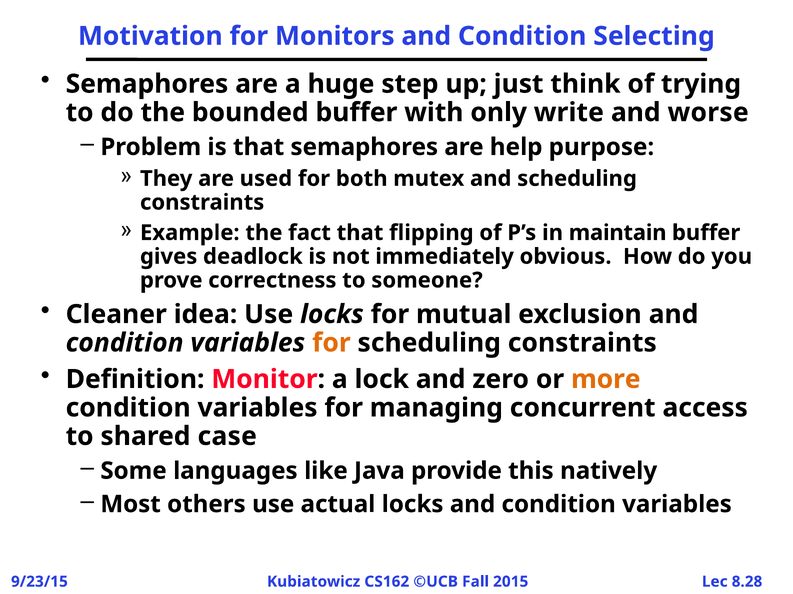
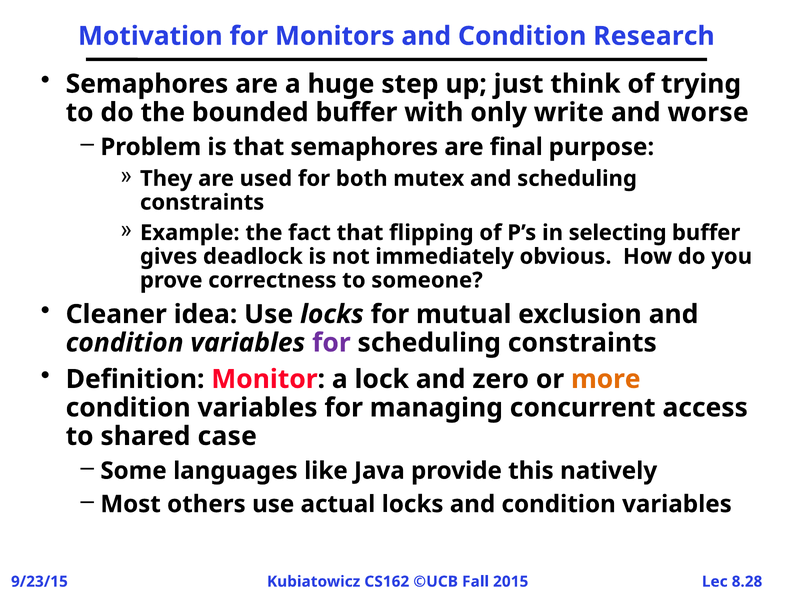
Selecting: Selecting -> Research
help: help -> final
maintain: maintain -> selecting
for at (331, 343) colour: orange -> purple
